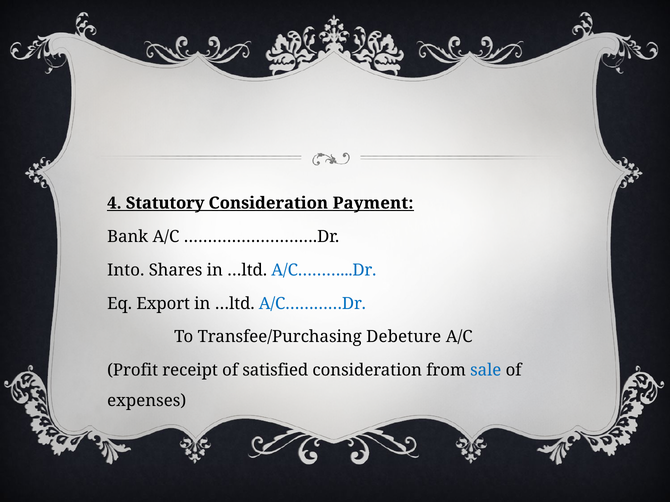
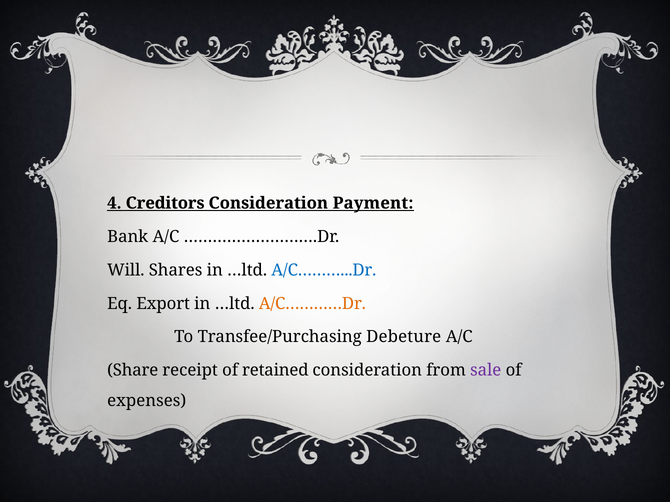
Statutory: Statutory -> Creditors
Into: Into -> Will
A/C…………Dr colour: blue -> orange
Profit: Profit -> Share
satisfied: satisfied -> retained
sale colour: blue -> purple
